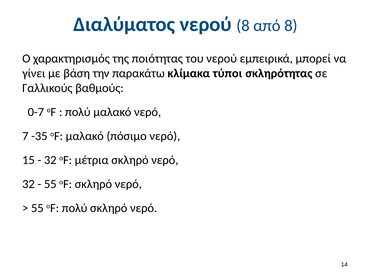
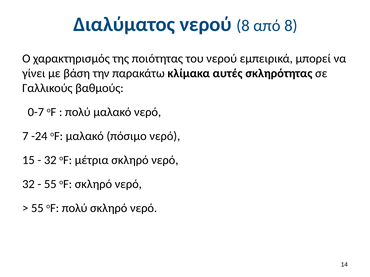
τύποι: τύποι -> αυτές
-35: -35 -> -24
